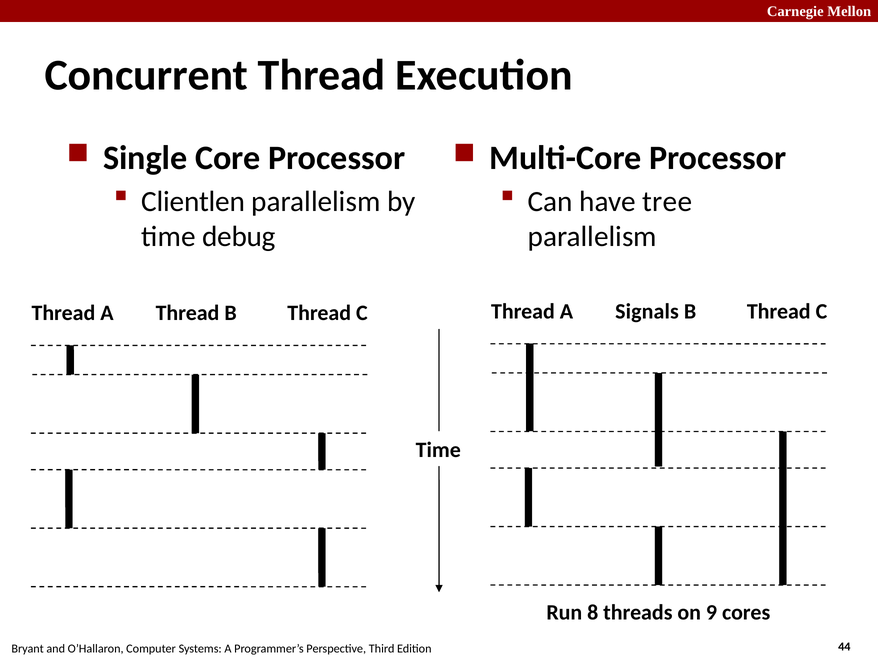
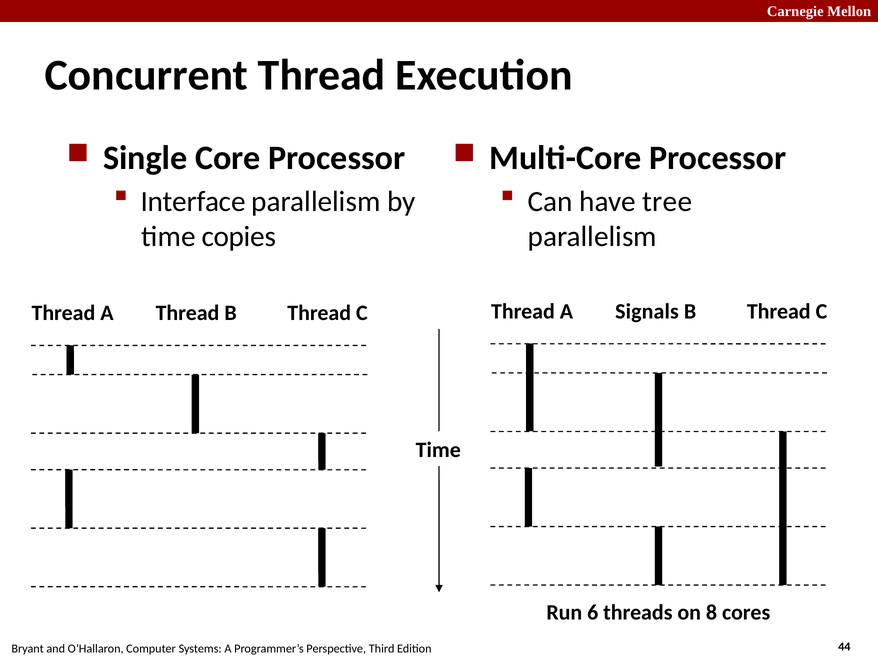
Clientlen: Clientlen -> Interface
debug: debug -> copies
8: 8 -> 6
9: 9 -> 8
